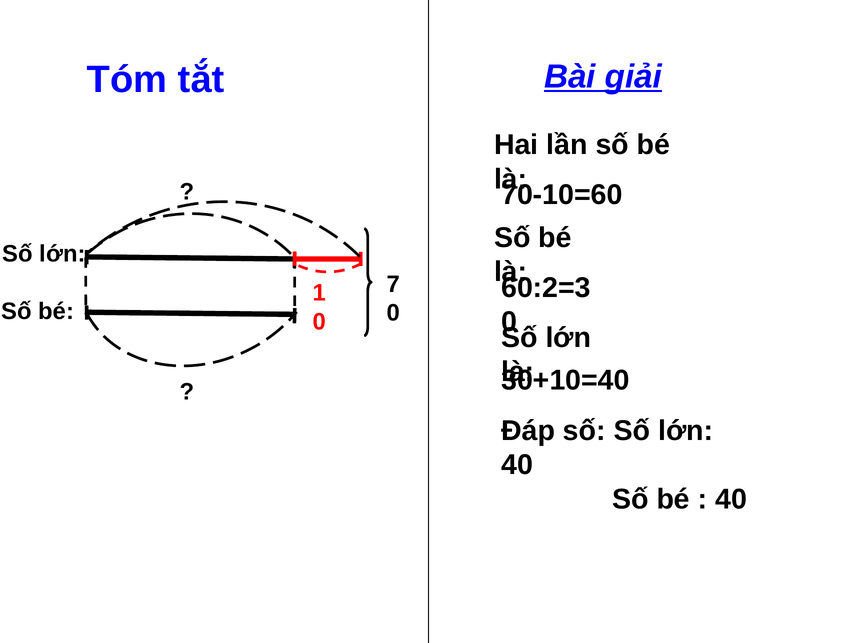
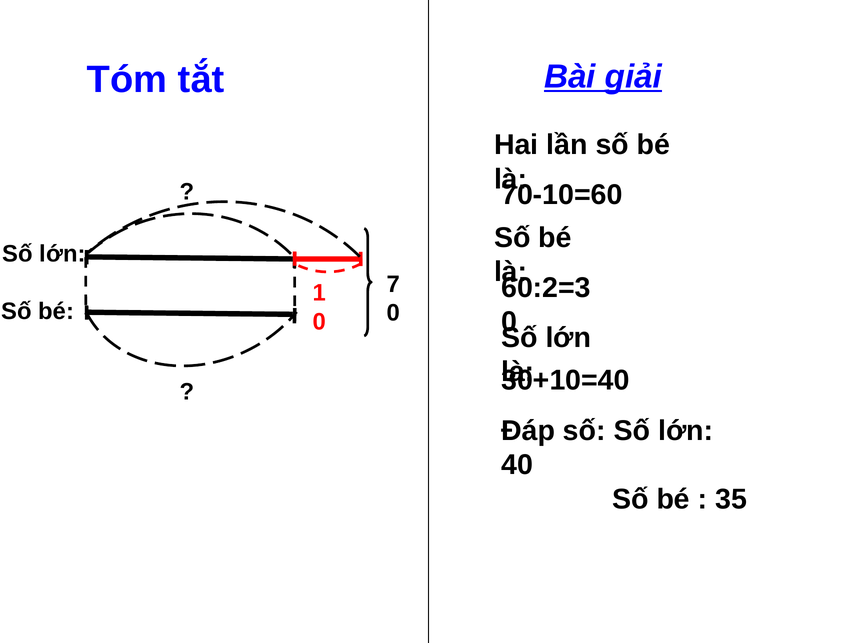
40 at (731, 499): 40 -> 35
